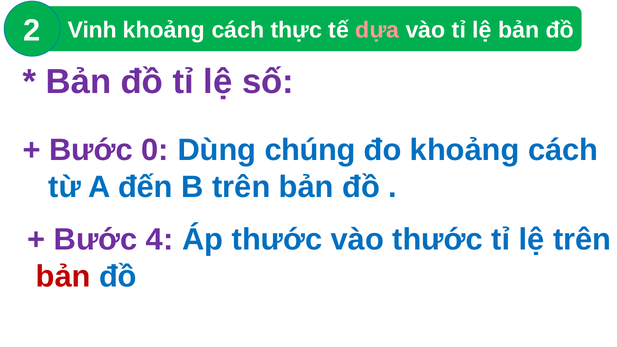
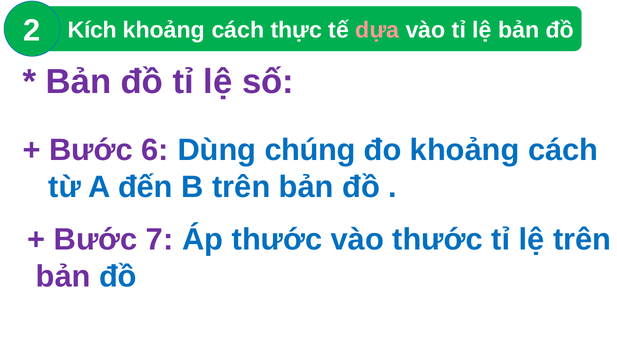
Vinh: Vinh -> Kích
0: 0 -> 6
4: 4 -> 7
bản at (63, 277) colour: red -> purple
